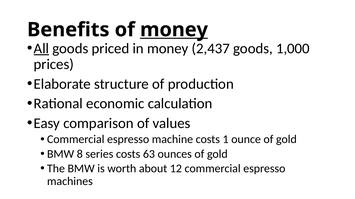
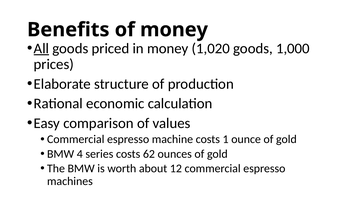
money at (174, 30) underline: present -> none
2,437: 2,437 -> 1,020
8: 8 -> 4
63: 63 -> 62
